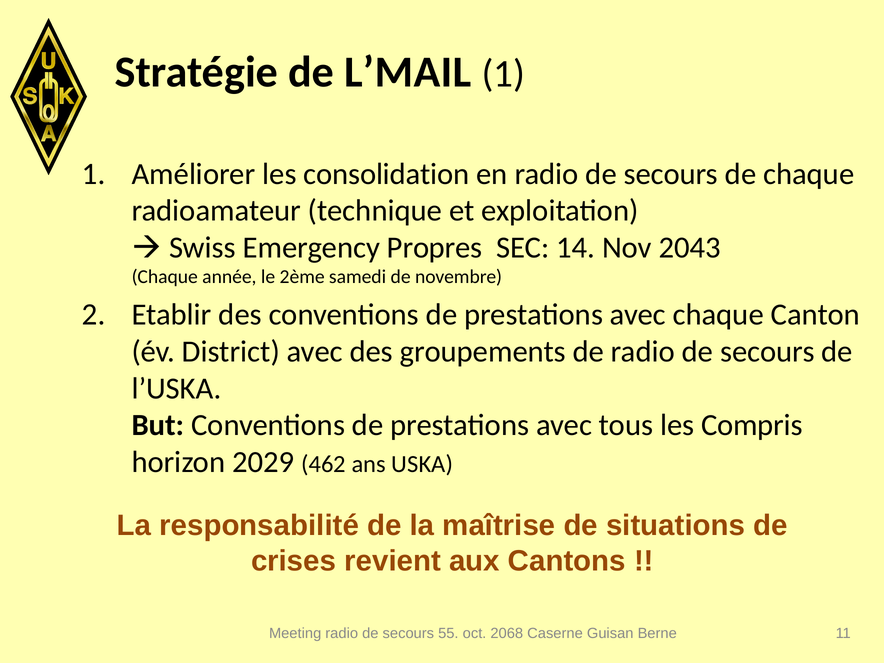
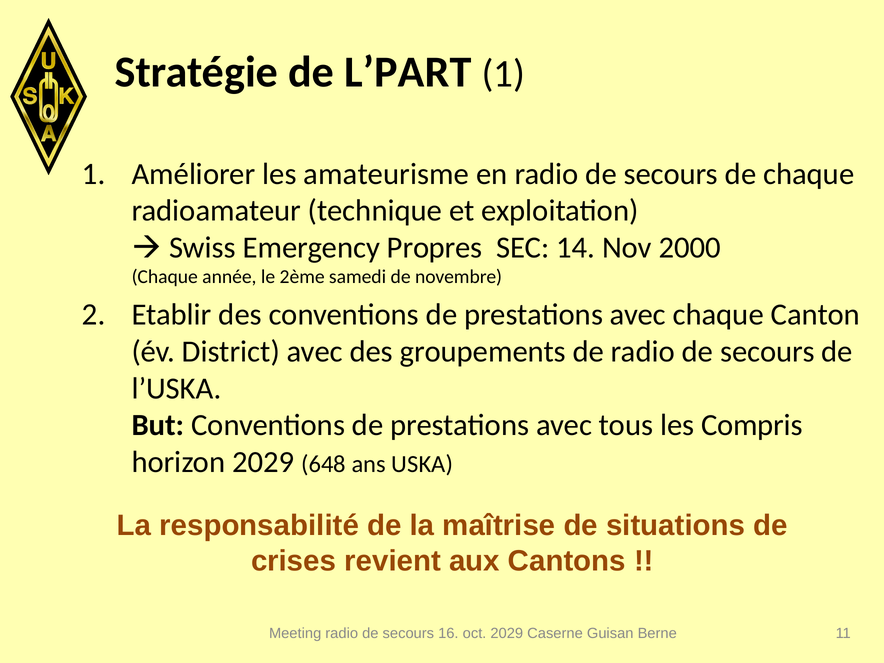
L’MAIL: L’MAIL -> L’PART
consolidation: consolidation -> amateurisme
2043: 2043 -> 2000
462: 462 -> 648
55: 55 -> 16
oct 2068: 2068 -> 2029
